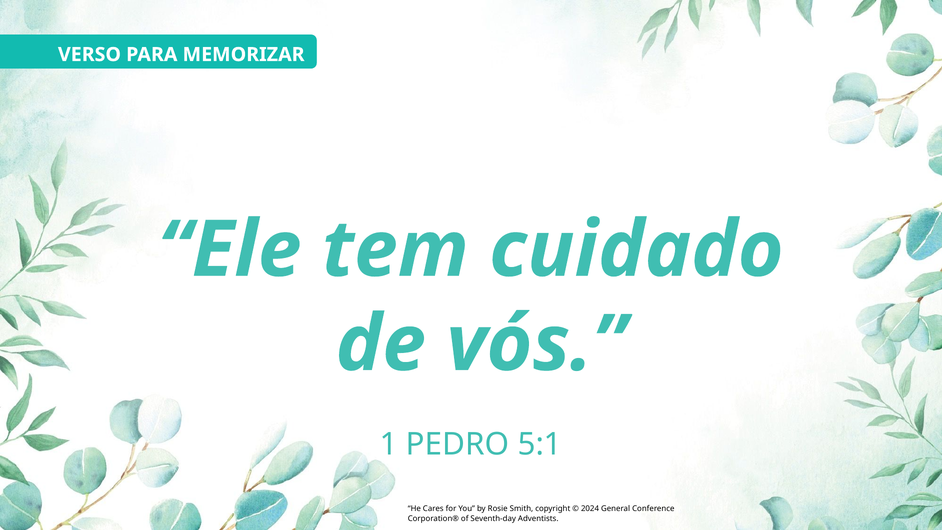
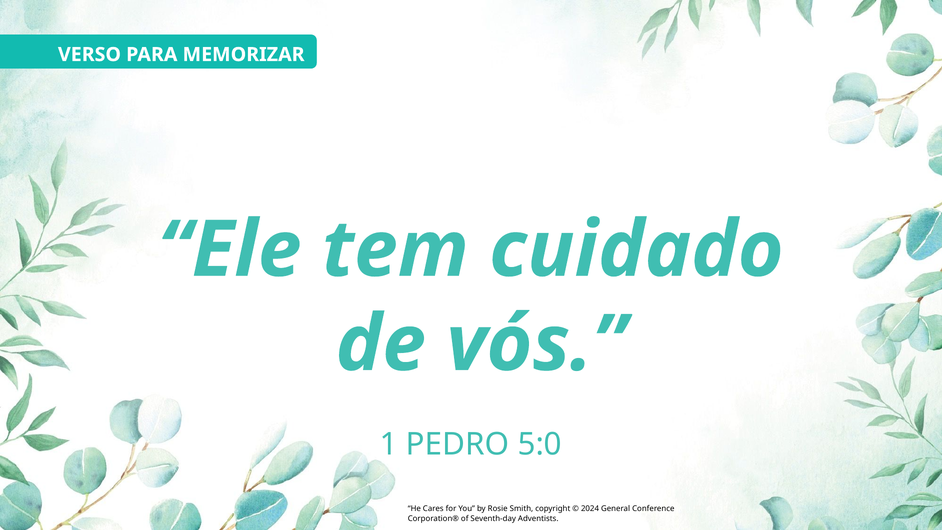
5:1: 5:1 -> 5:0
